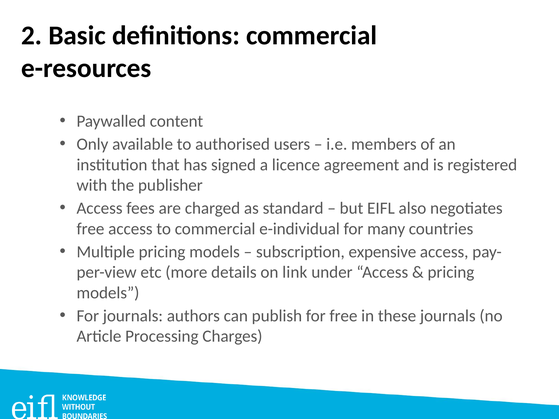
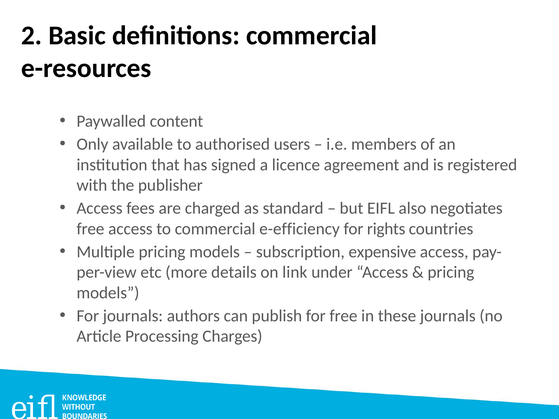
e-individual: e-individual -> e-efficiency
many: many -> rights
